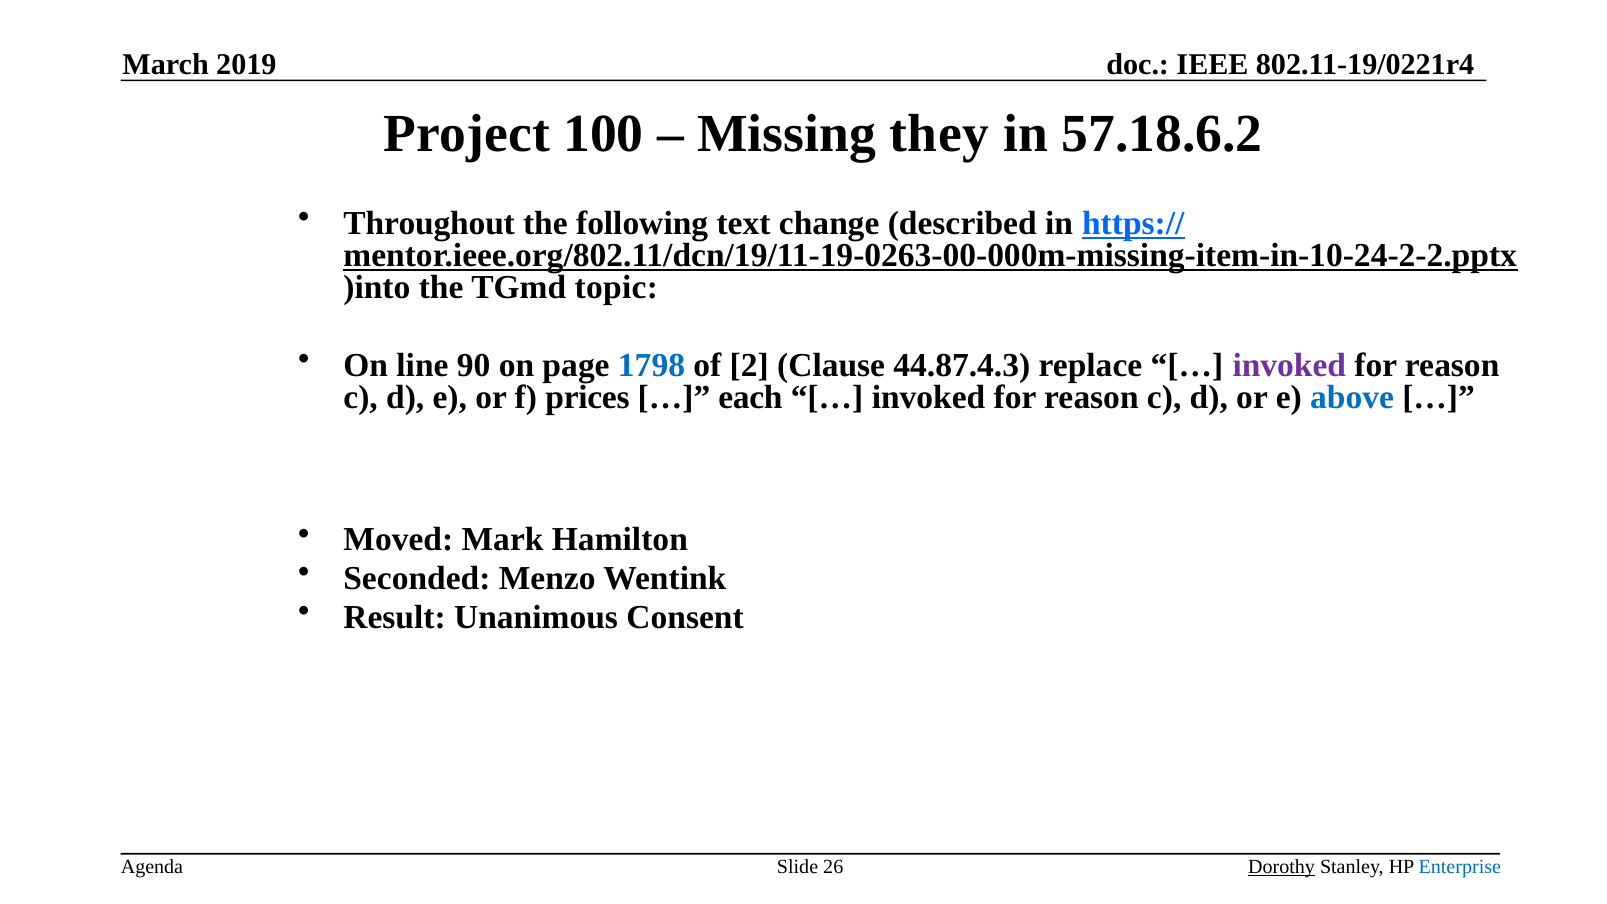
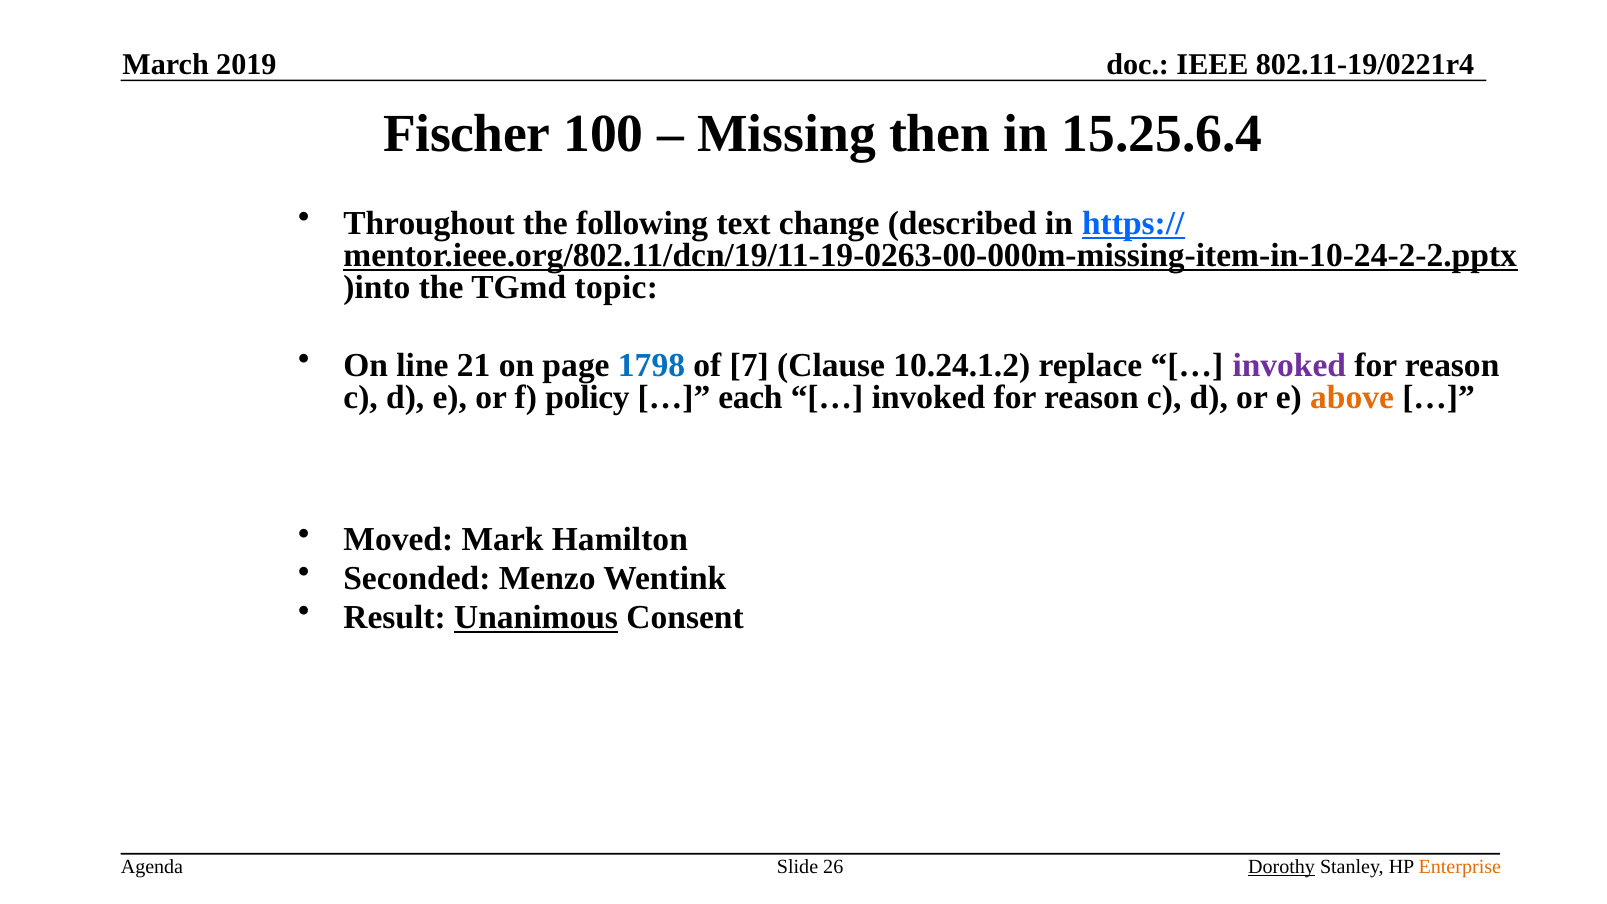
Project: Project -> Fischer
they: they -> then
57.18.6.2: 57.18.6.2 -> 15.25.6.4
90: 90 -> 21
2: 2 -> 7
44.87.4.3: 44.87.4.3 -> 10.24.1.2
prices: prices -> policy
above colour: blue -> orange
Unanimous underline: none -> present
Enterprise colour: blue -> orange
